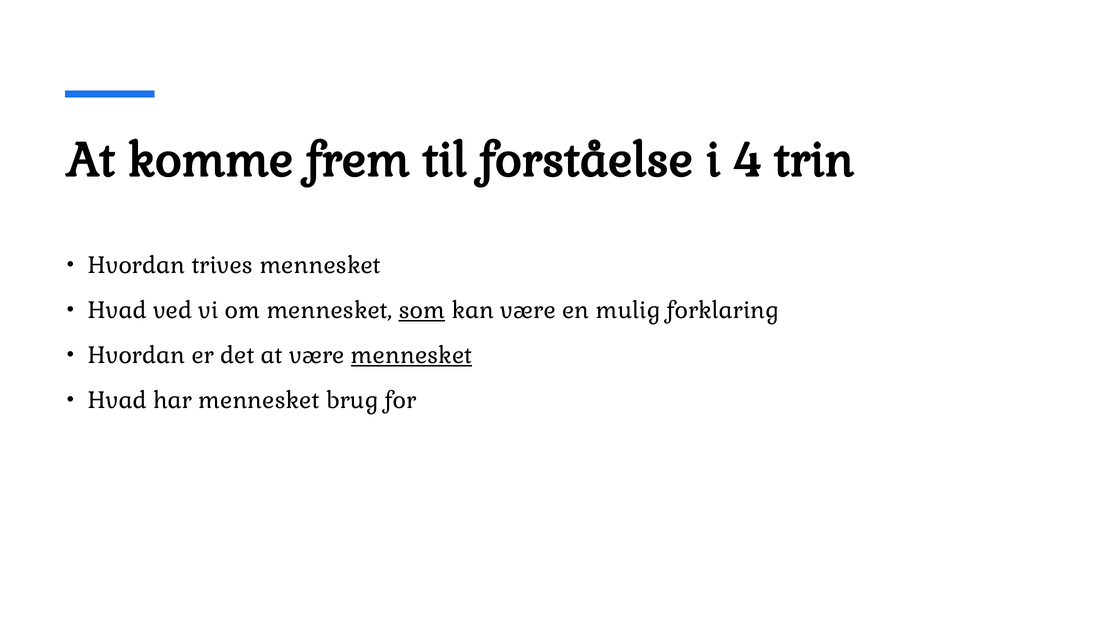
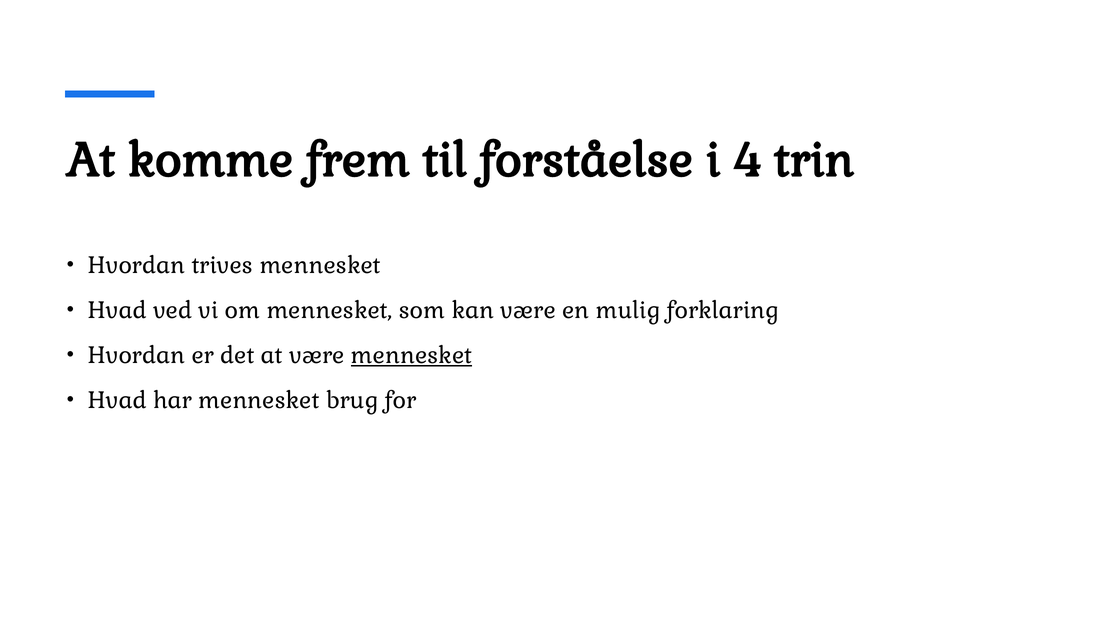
som underline: present -> none
